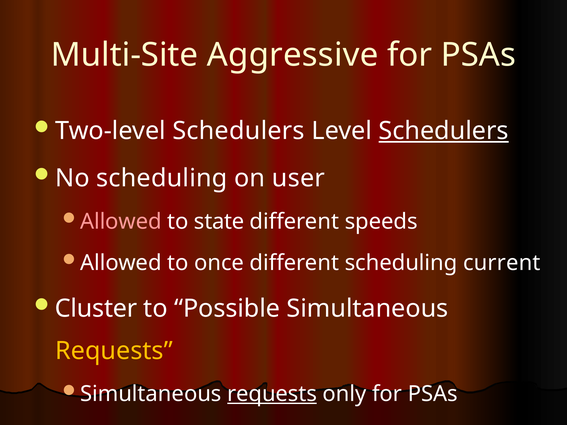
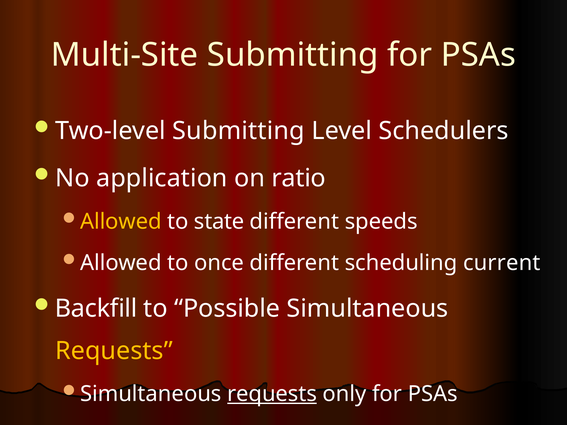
Multi-Site Aggressive: Aggressive -> Submitting
Two-level Schedulers: Schedulers -> Submitting
Schedulers at (444, 131) underline: present -> none
No scheduling: scheduling -> application
user: user -> ratio
Allowed at (121, 222) colour: pink -> yellow
Cluster: Cluster -> Backfill
